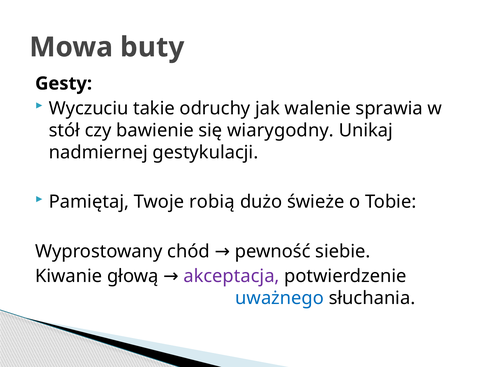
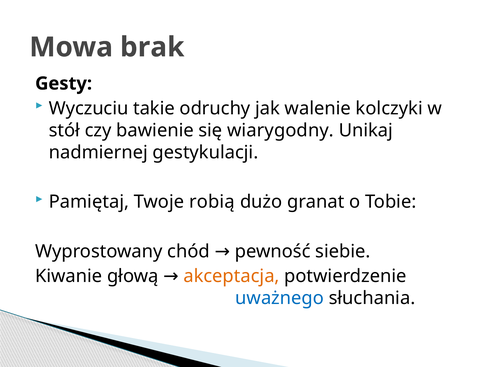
buty: buty -> brak
sprawia: sprawia -> kolczyki
świeże: świeże -> granat
akceptacja colour: purple -> orange
